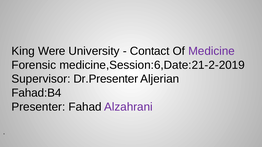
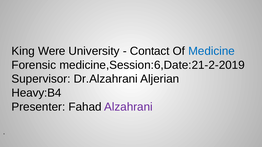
Medicine colour: purple -> blue
Dr.Presenter: Dr.Presenter -> Dr.Alzahrani
Fahad:B4: Fahad:B4 -> Heavy:B4
